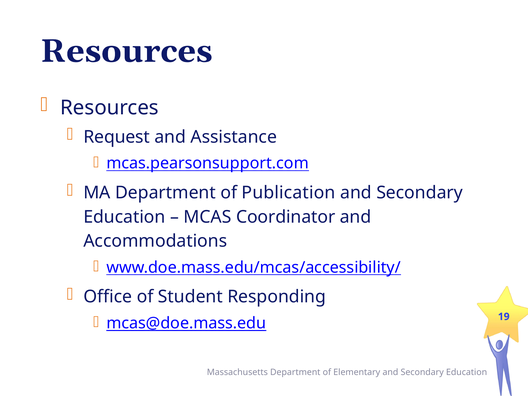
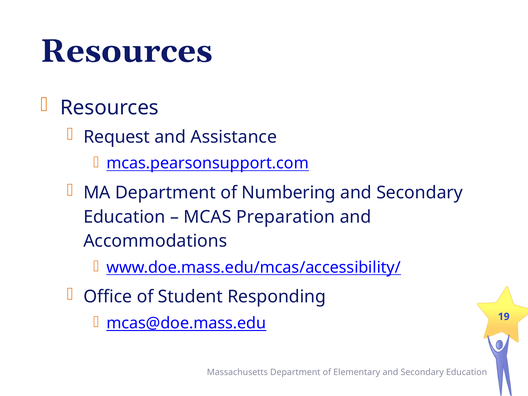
Publication: Publication -> Numbering
Coordinator: Coordinator -> Preparation
